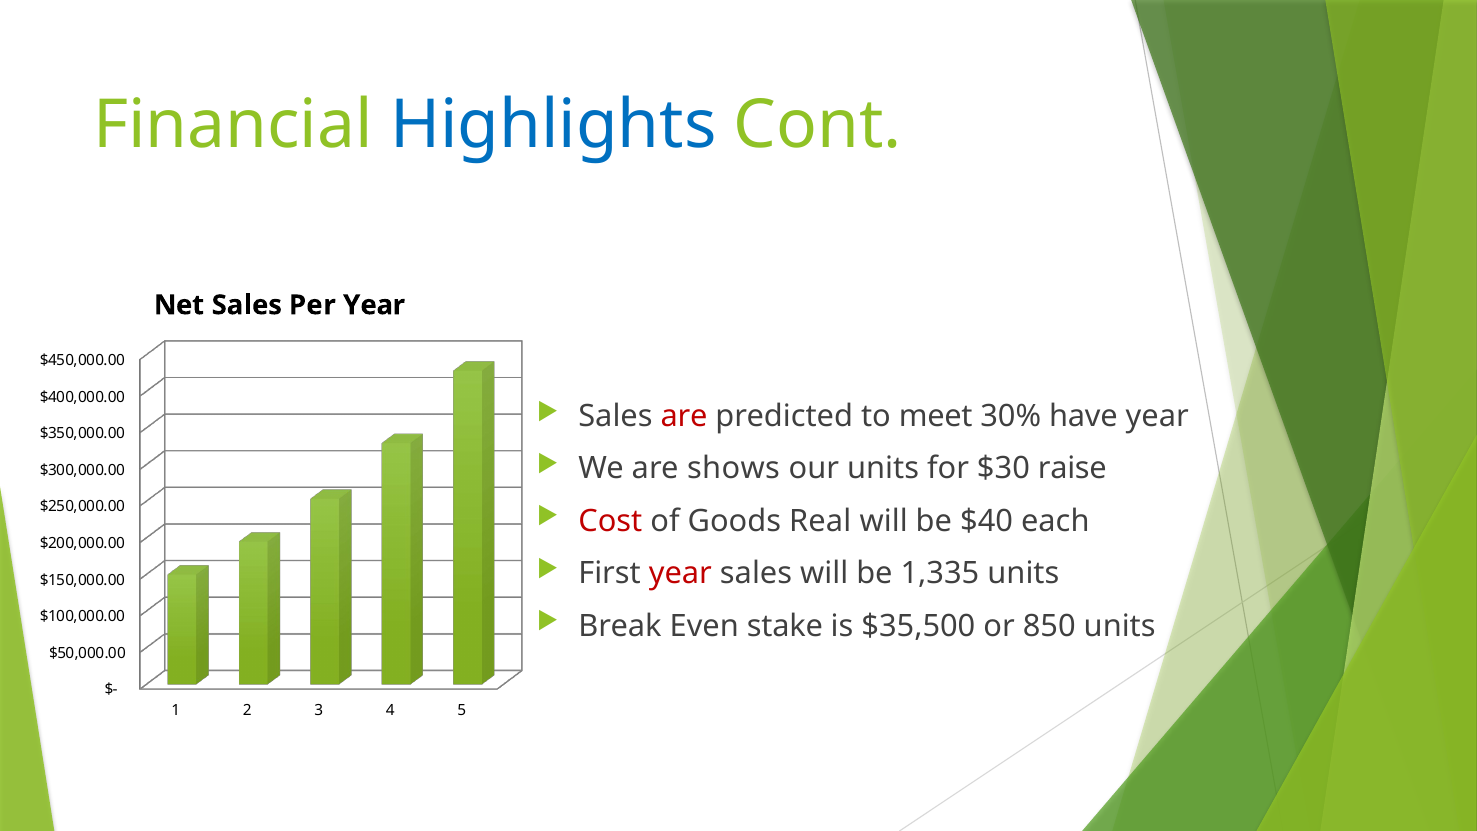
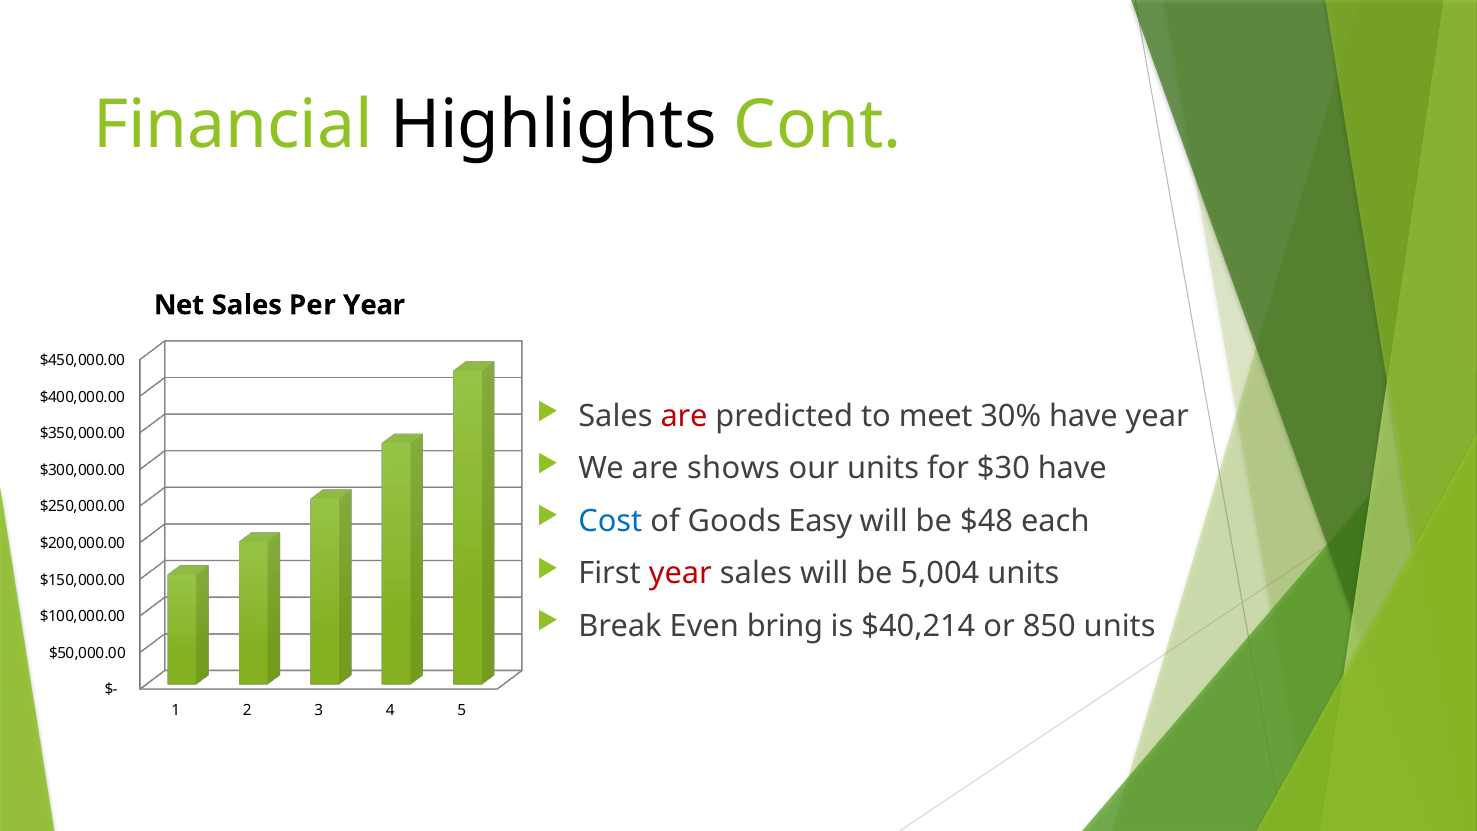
Highlights colour: blue -> black
$30 raise: raise -> have
Cost colour: red -> blue
Real: Real -> Easy
$40: $40 -> $48
1,335: 1,335 -> 5,004
stake: stake -> bring
$35,500: $35,500 -> $40,214
